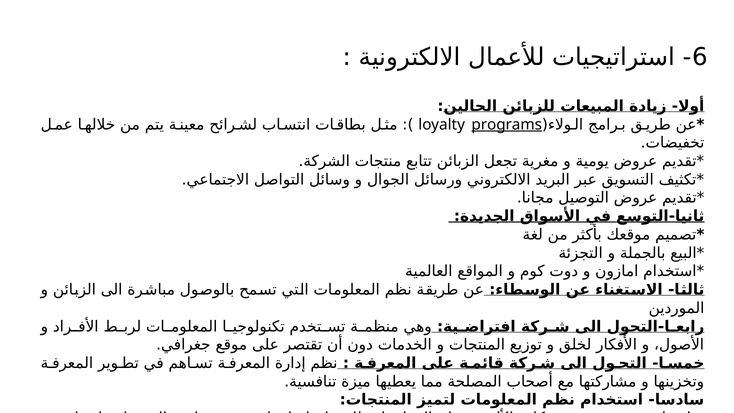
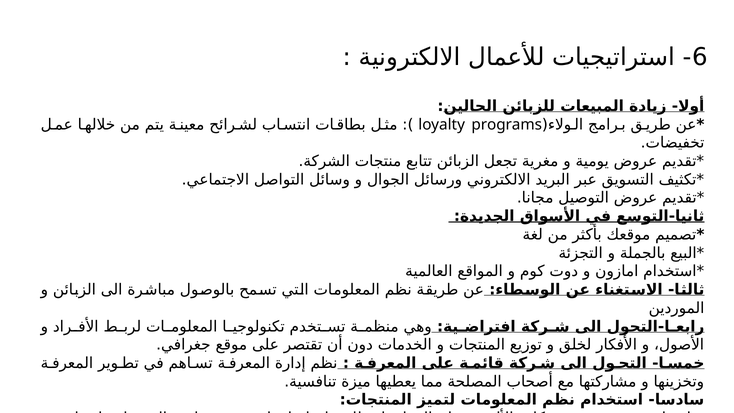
programs underline: present -> none
